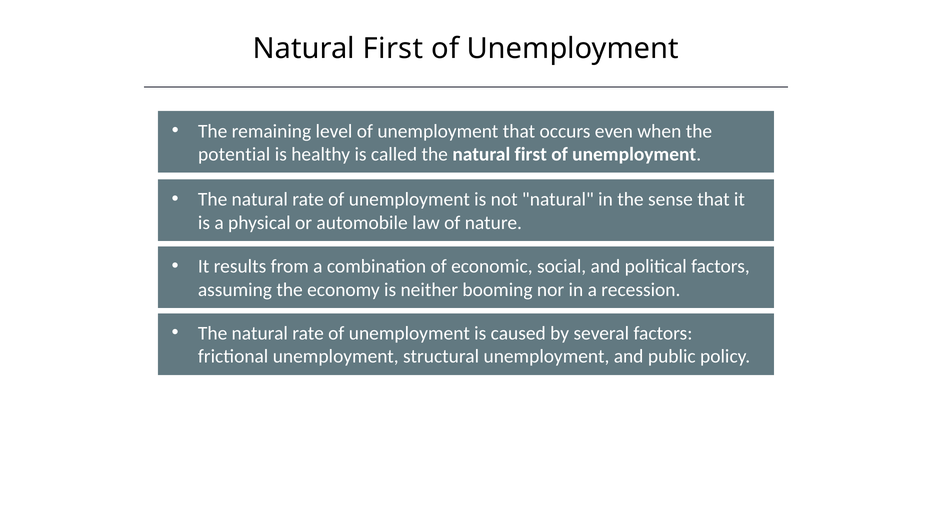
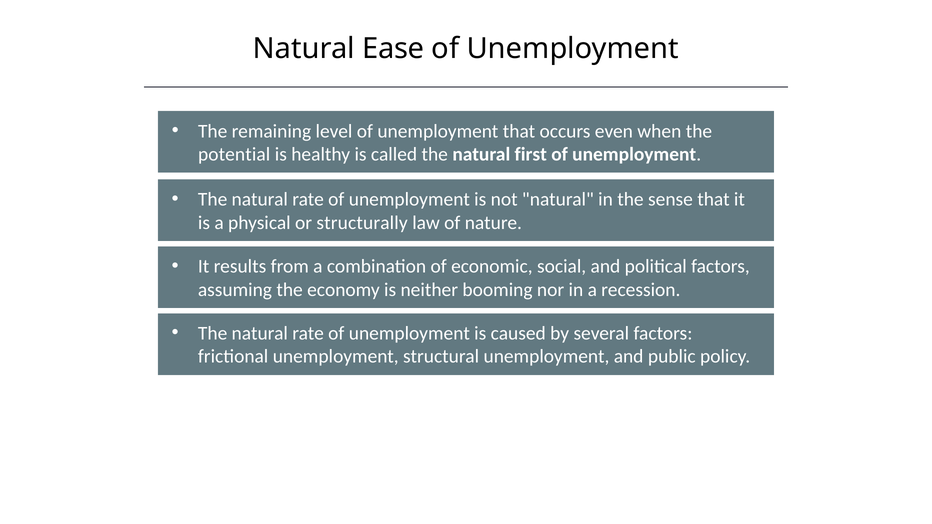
First at (393, 49): First -> Ease
automobile: automobile -> structurally
